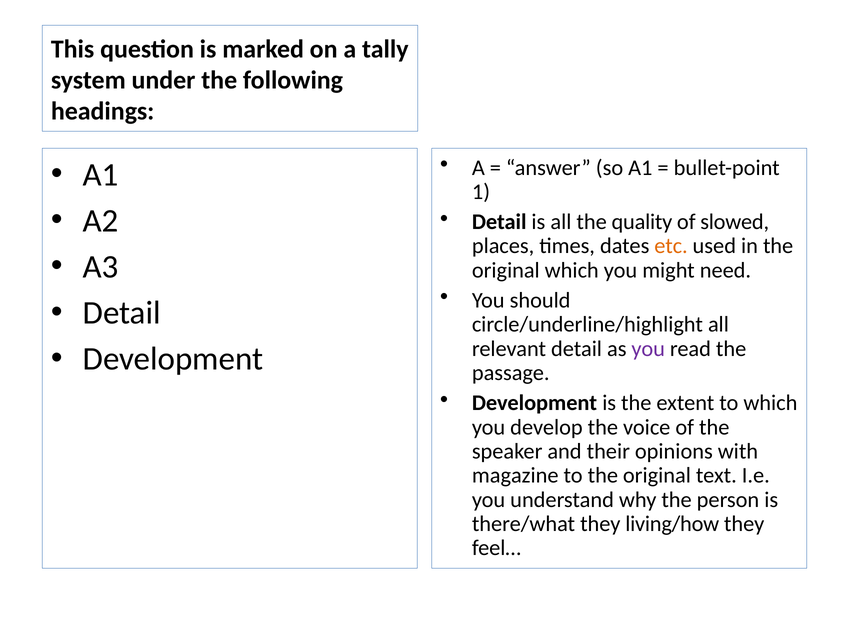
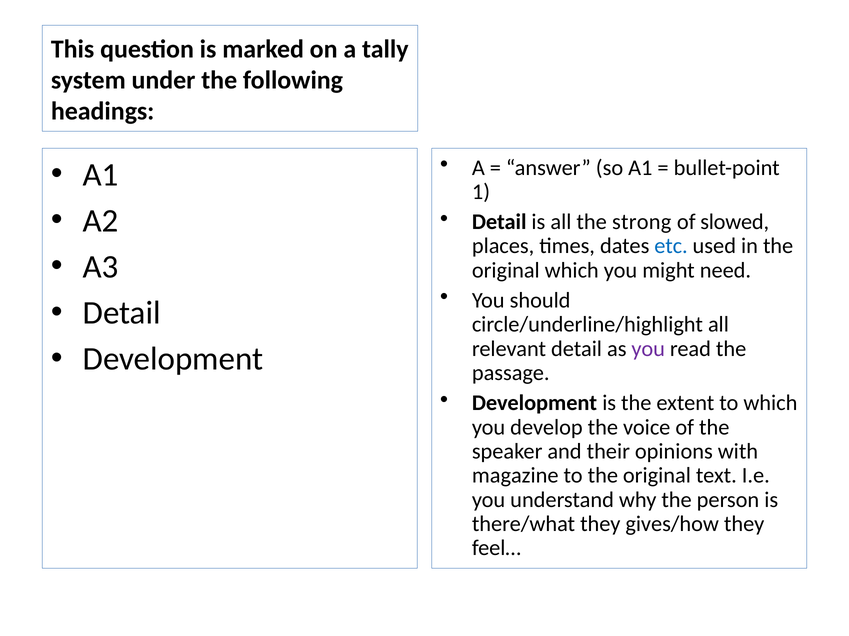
quality: quality -> strong
etc colour: orange -> blue
living/how: living/how -> gives/how
